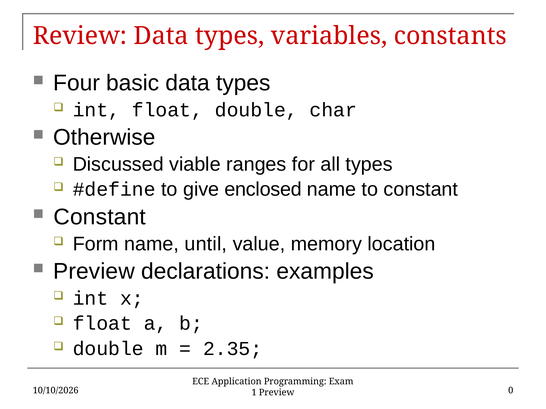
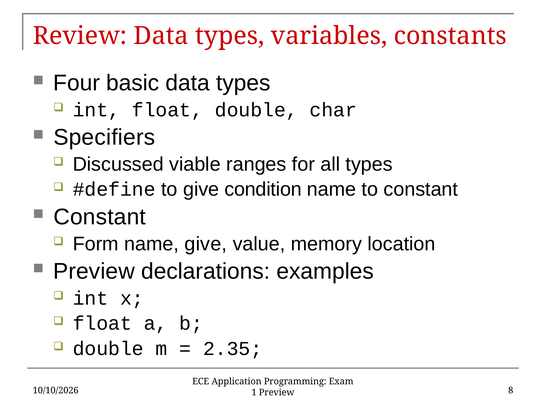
Otherwise: Otherwise -> Specifiers
enclosed: enclosed -> condition
name until: until -> give
0: 0 -> 8
